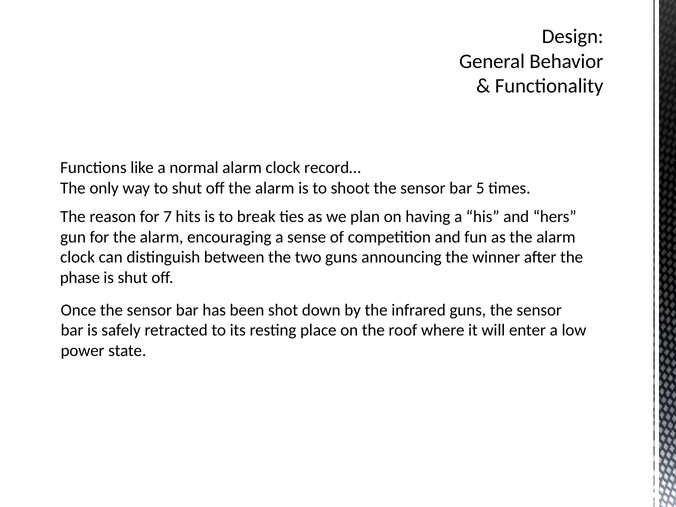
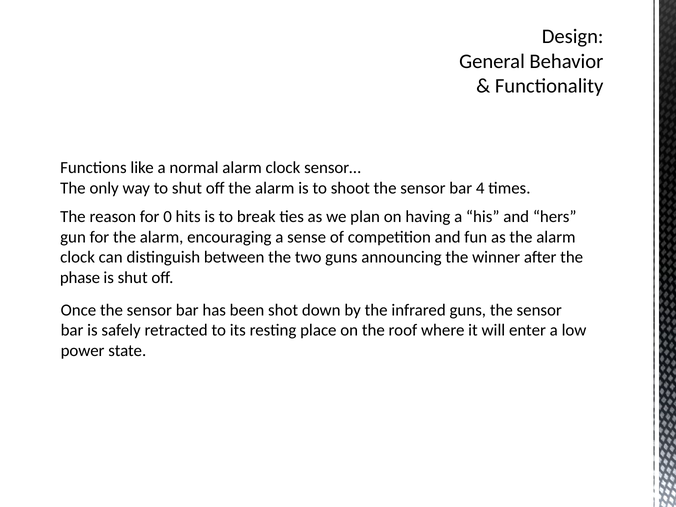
record…: record… -> sensor…
5: 5 -> 4
7: 7 -> 0
